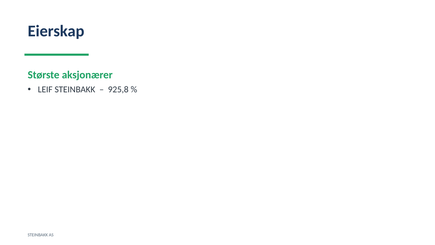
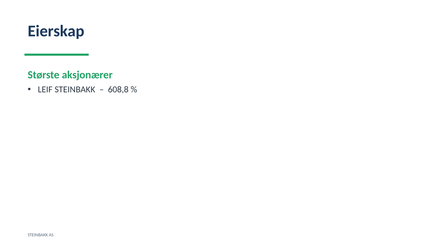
925,8: 925,8 -> 608,8
